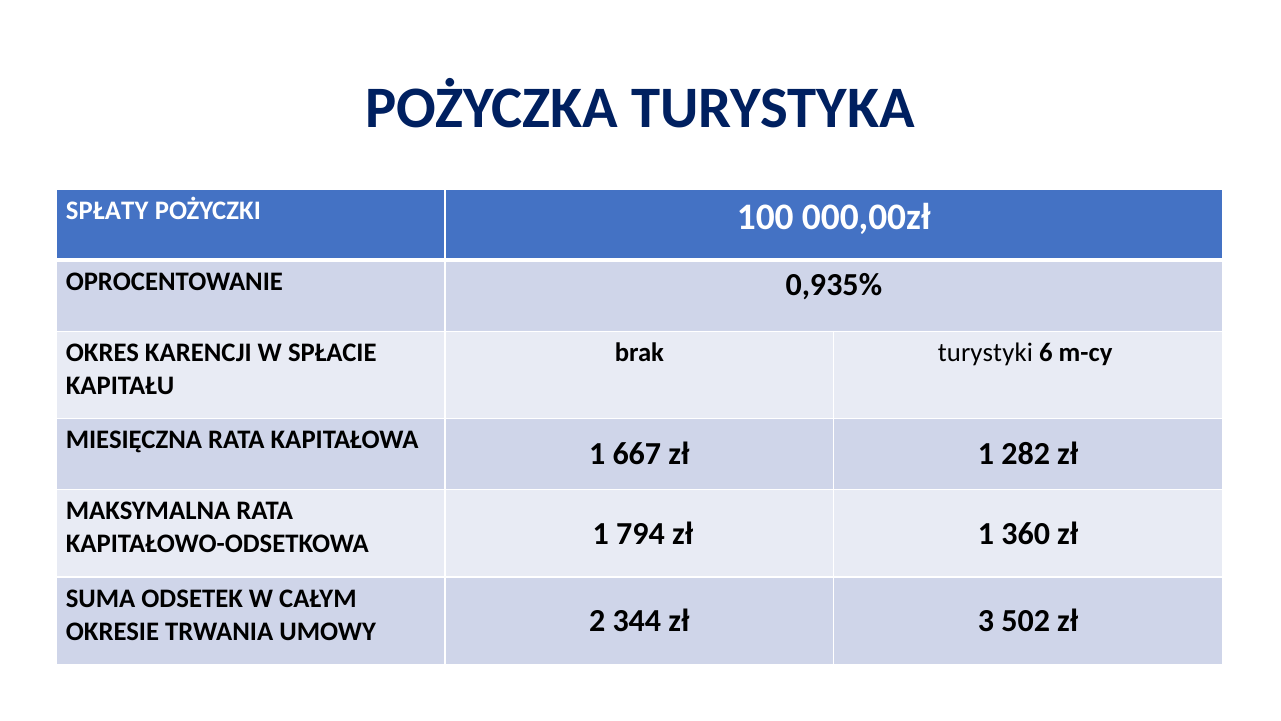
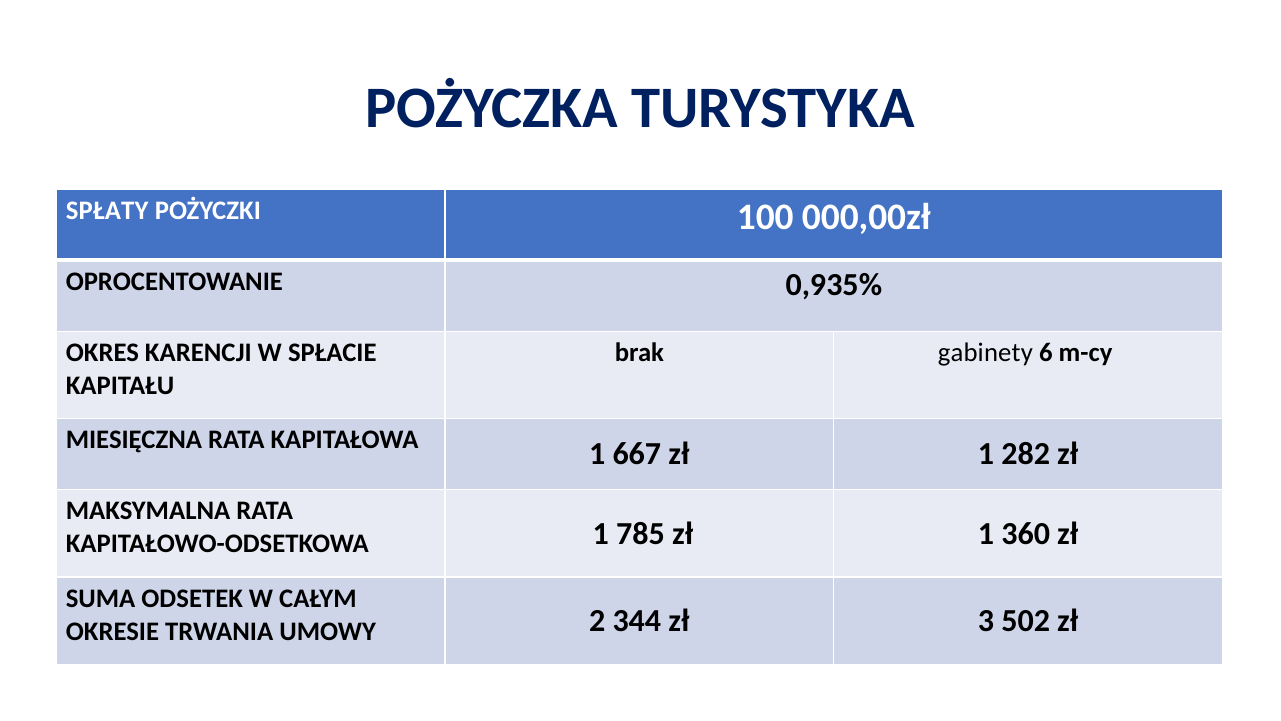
turystyki: turystyki -> gabinety
794: 794 -> 785
